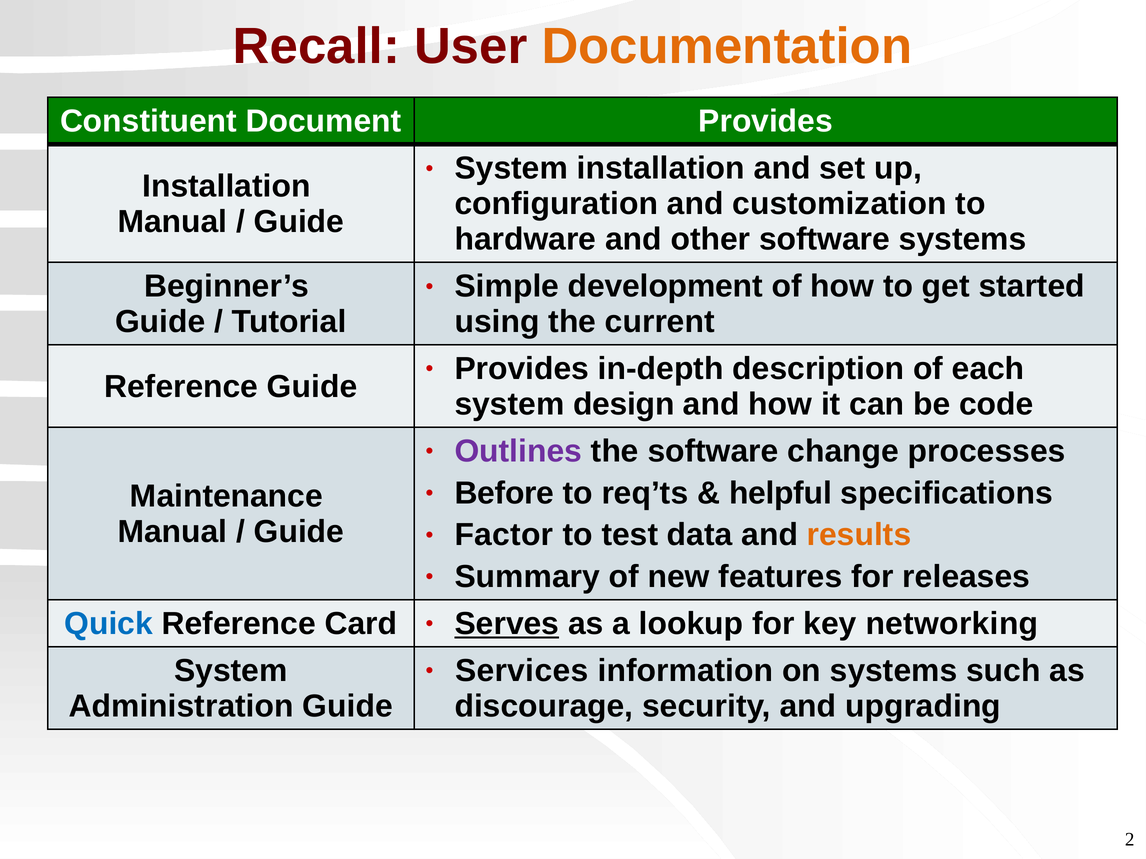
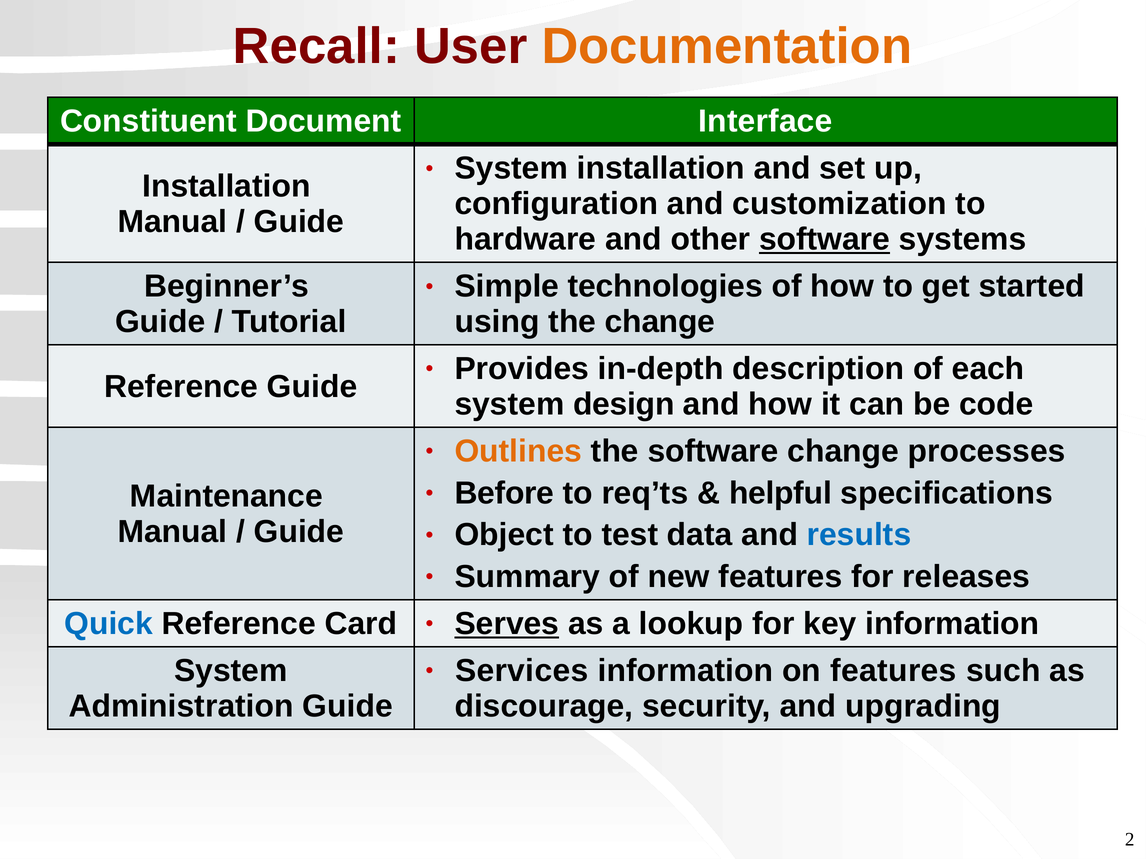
Document Provides: Provides -> Interface
software at (825, 239) underline: none -> present
development: development -> technologies
the current: current -> change
Outlines colour: purple -> orange
Factor: Factor -> Object
results colour: orange -> blue
key networking: networking -> information
on systems: systems -> features
